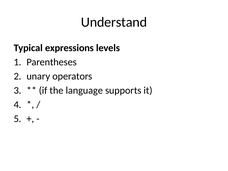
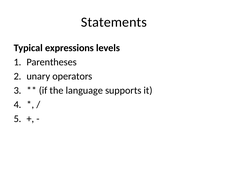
Understand: Understand -> Statements
